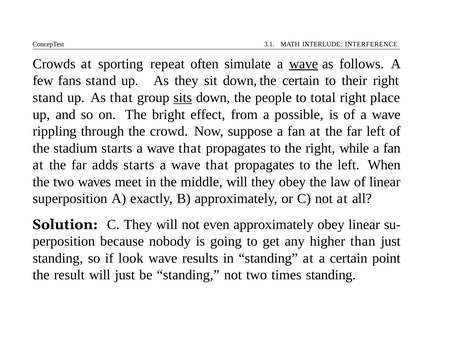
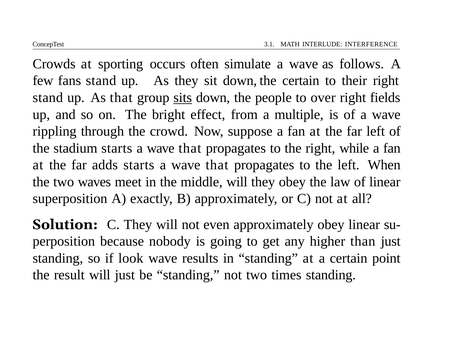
repeat: repeat -> occurs
wave at (304, 64) underline: present -> none
total: total -> over
place: place -> fields
possible: possible -> multiple
